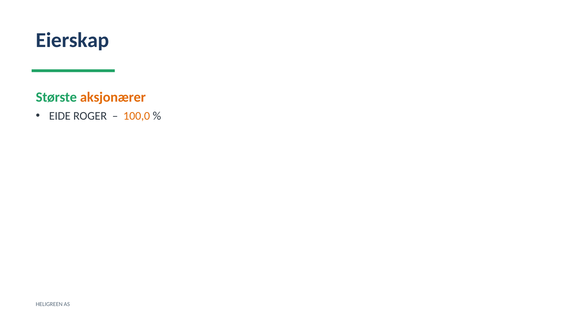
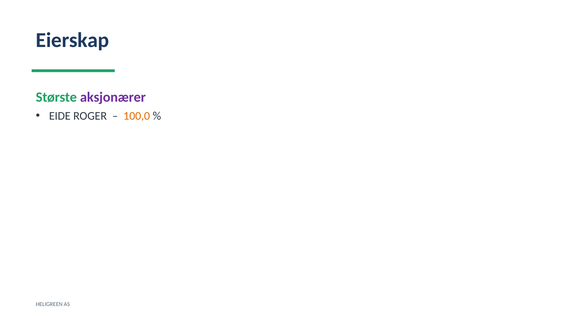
aksjonærer colour: orange -> purple
